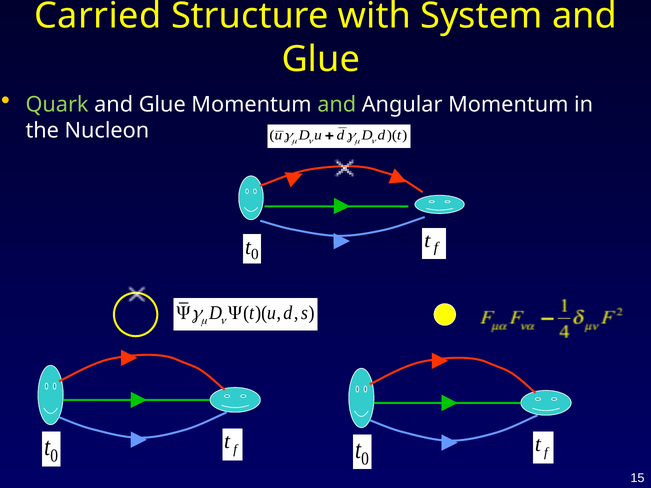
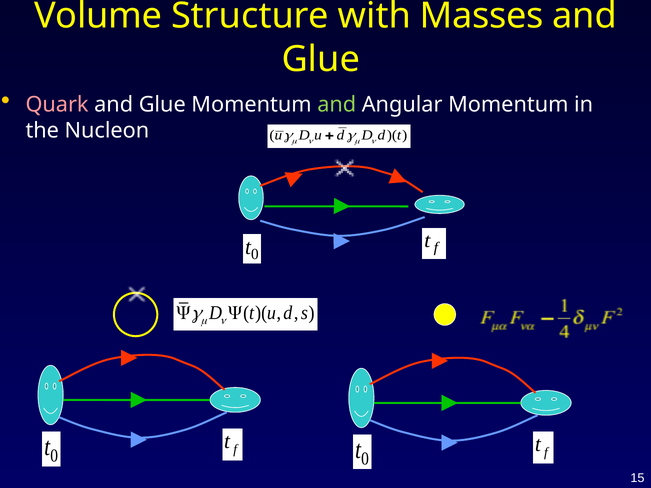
Carried: Carried -> Volume
System: System -> Masses
Quark colour: light green -> pink
